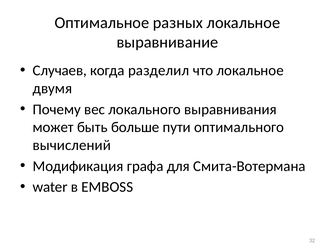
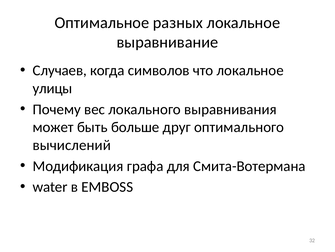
разделил: разделил -> символов
двумя: двумя -> улицы
пути: пути -> друг
